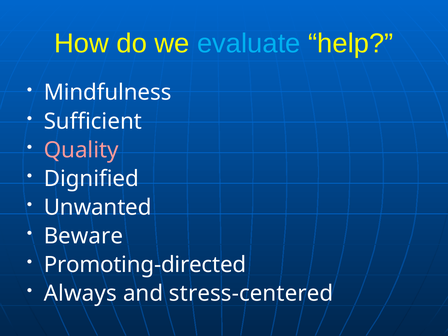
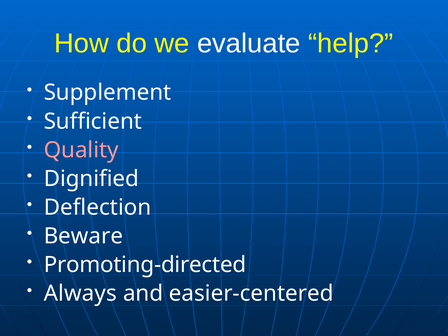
evaluate colour: light blue -> white
Mindfulness: Mindfulness -> Supplement
Unwanted: Unwanted -> Deflection
stress-centered: stress-centered -> easier-centered
